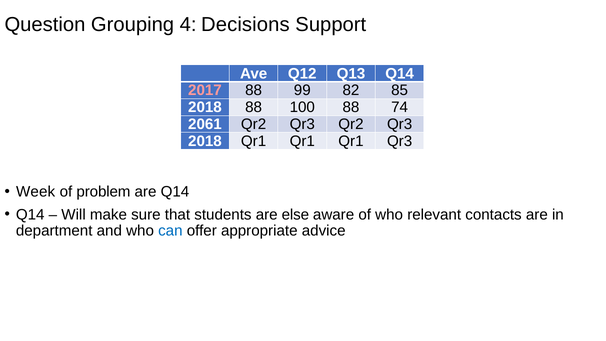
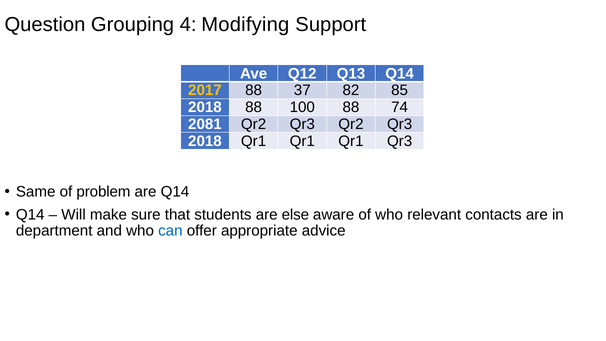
Decisions: Decisions -> Modifying
2017 colour: pink -> yellow
99: 99 -> 37
2061: 2061 -> 2081
Week: Week -> Same
